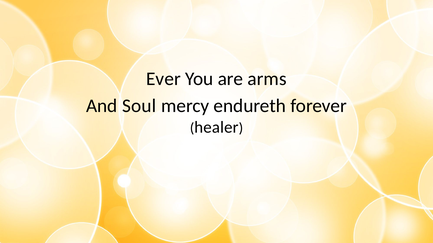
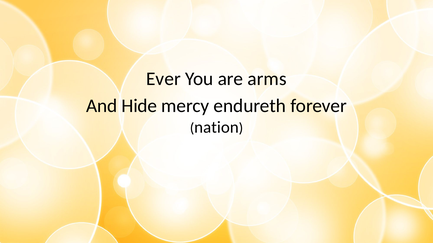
Soul: Soul -> Hide
healer: healer -> nation
